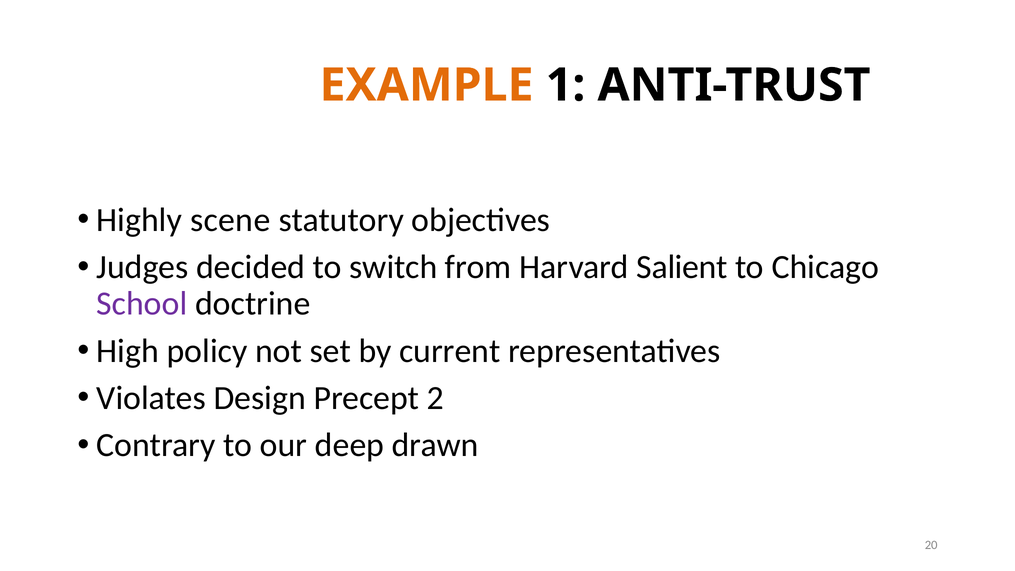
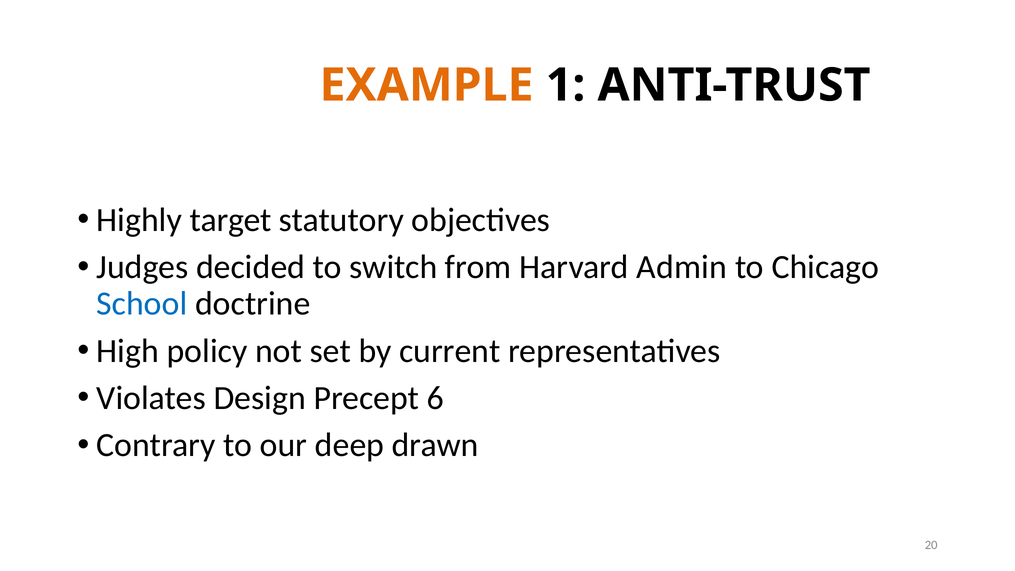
scene: scene -> target
Salient: Salient -> Admin
School colour: purple -> blue
2: 2 -> 6
